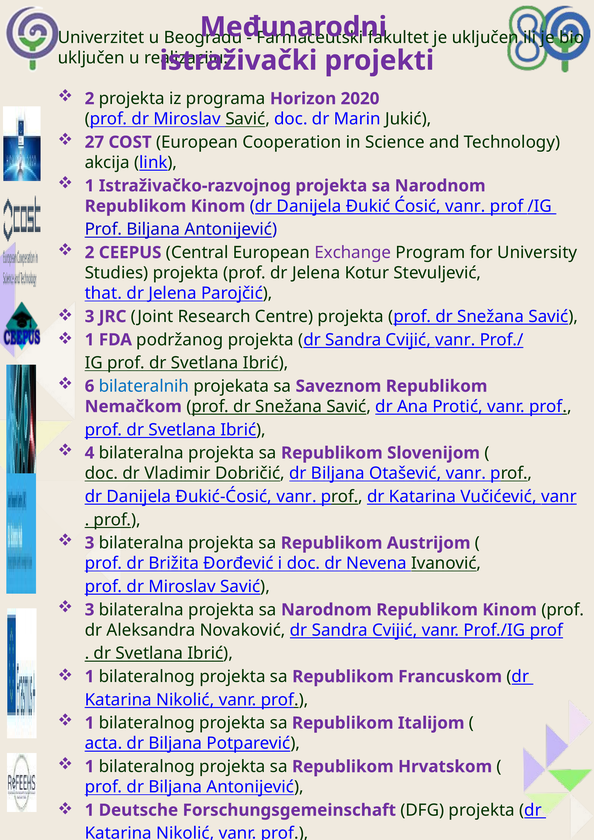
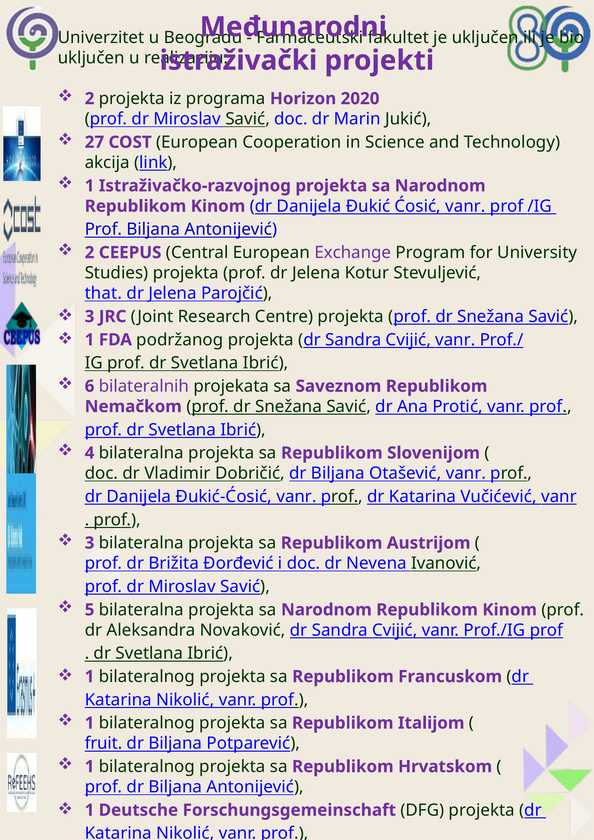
bilateralnih colour: blue -> purple
3 at (90, 610): 3 -> 5
acta: acta -> fruit
